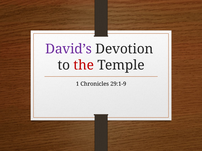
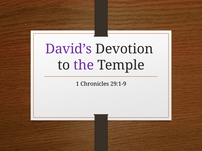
the colour: red -> purple
